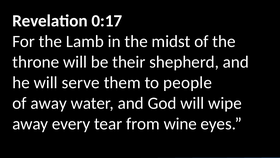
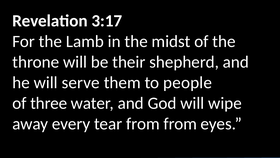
0:17: 0:17 -> 3:17
of away: away -> three
from wine: wine -> from
